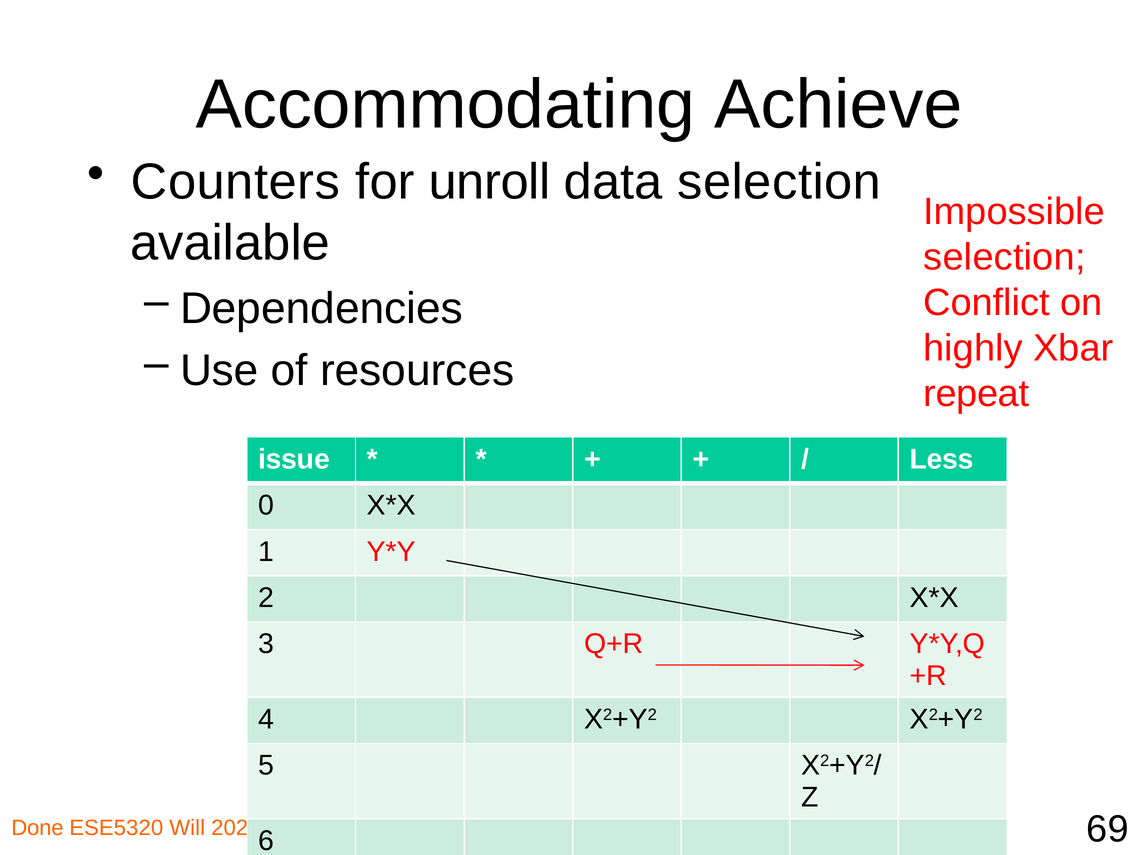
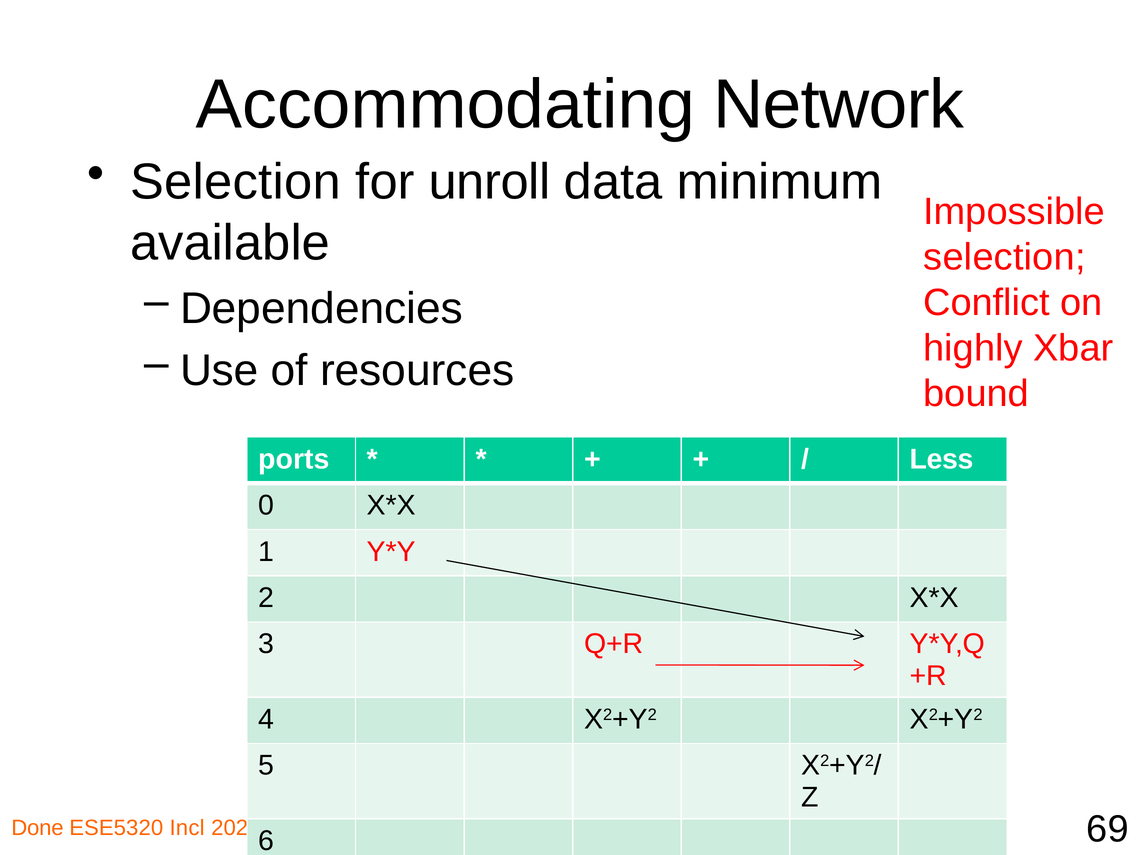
Achieve: Achieve -> Network
Counters at (236, 182): Counters -> Selection
data selection: selection -> minimum
repeat: repeat -> bound
issue: issue -> ports
Will: Will -> Incl
